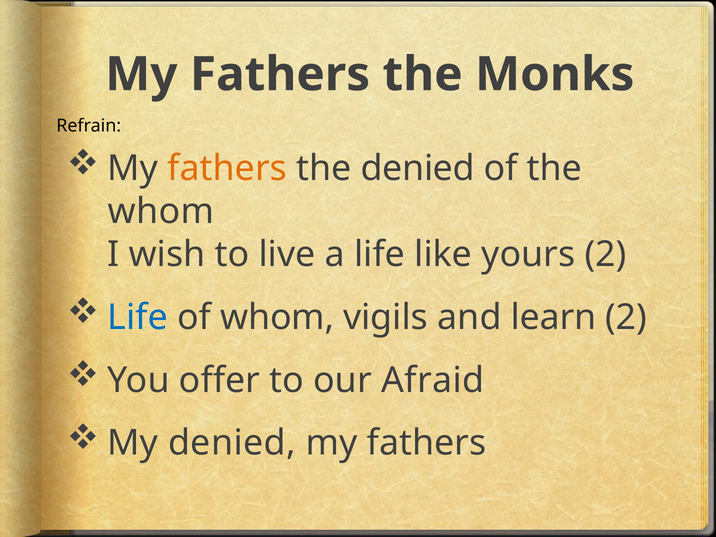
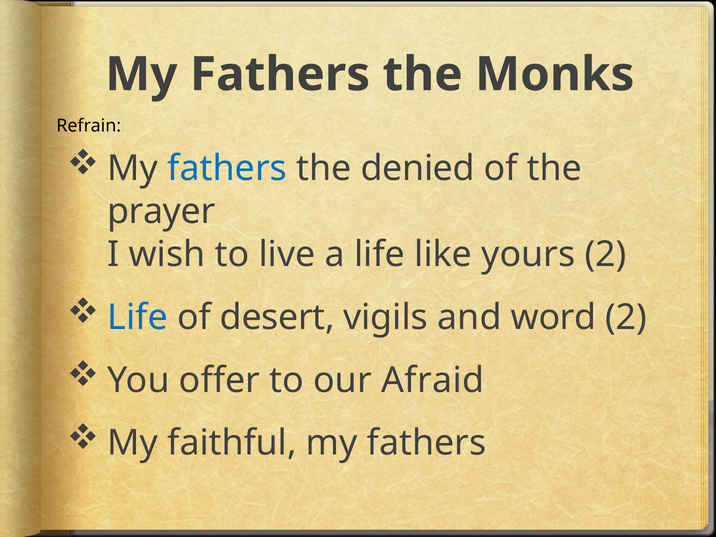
fathers at (227, 169) colour: orange -> blue
whom at (161, 212): whom -> prayer
of whom: whom -> desert
learn: learn -> word
My denied: denied -> faithful
